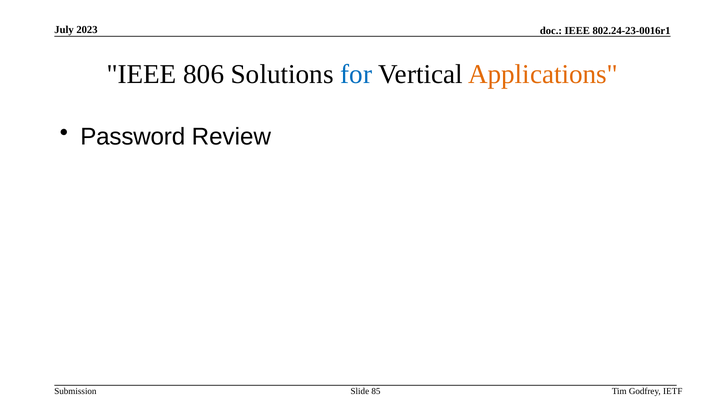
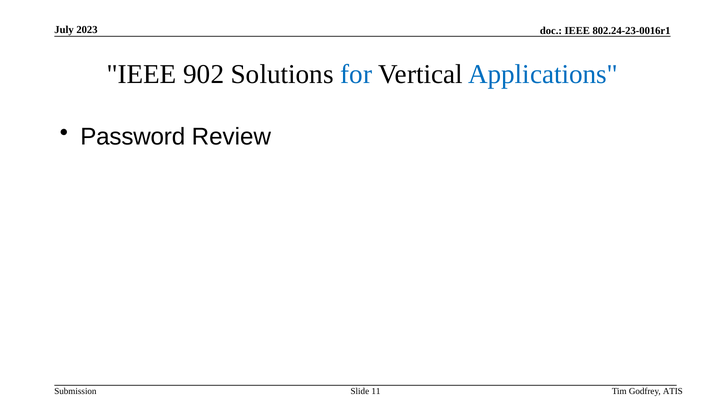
806: 806 -> 902
Applications colour: orange -> blue
85: 85 -> 11
IETF: IETF -> ATIS
